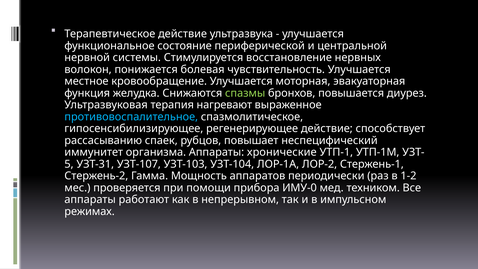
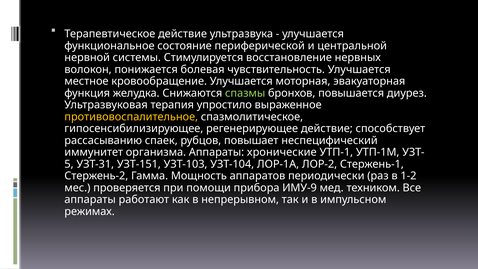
нагревают: нагревают -> упростило
противовоспалительное colour: light blue -> yellow
УЗТ-107: УЗТ-107 -> УЗТ-151
ИМУ-0: ИМУ-0 -> ИМУ-9
